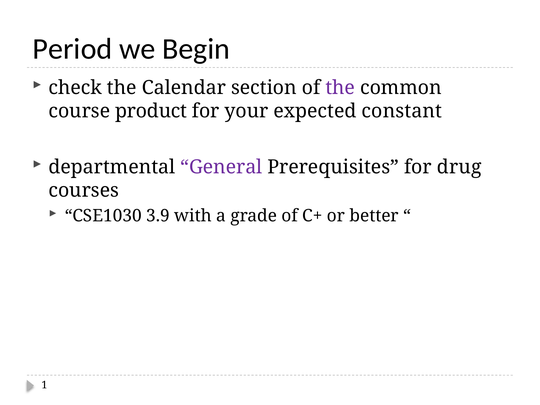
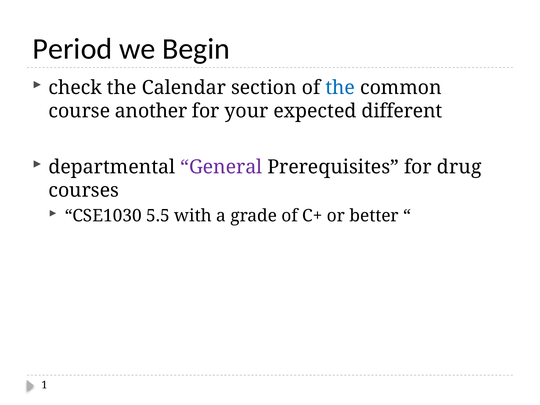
the at (340, 88) colour: purple -> blue
product: product -> another
constant: constant -> different
3.9: 3.9 -> 5.5
